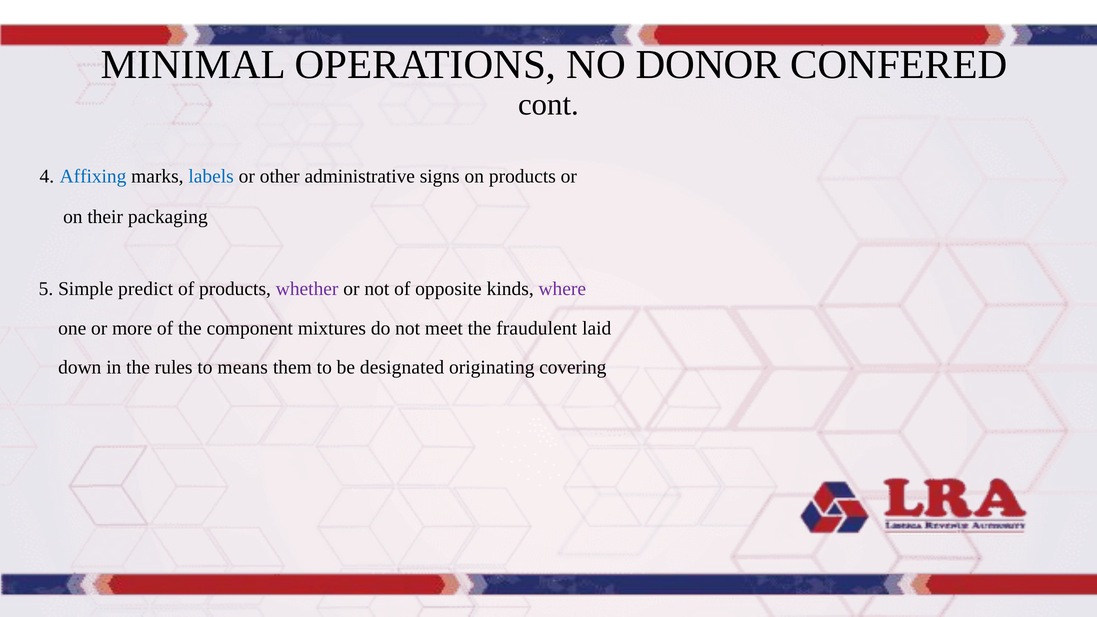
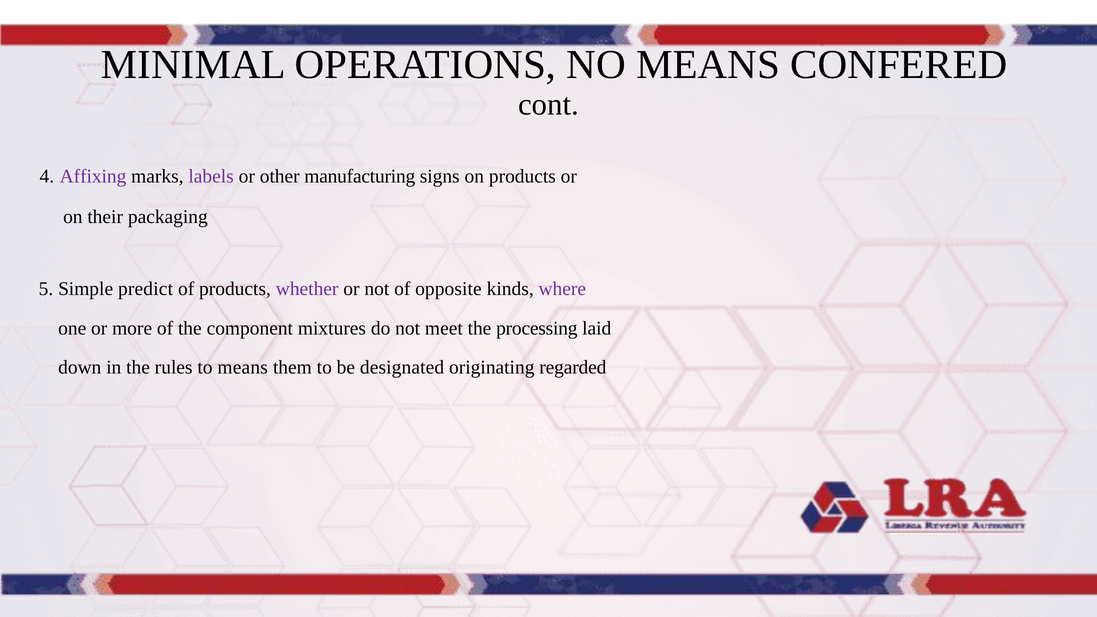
NO DONOR: DONOR -> MEANS
Affixing colour: blue -> purple
labels colour: blue -> purple
administrative: administrative -> manufacturing
fraudulent: fraudulent -> processing
covering: covering -> regarded
